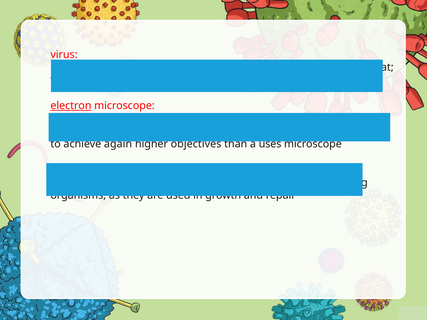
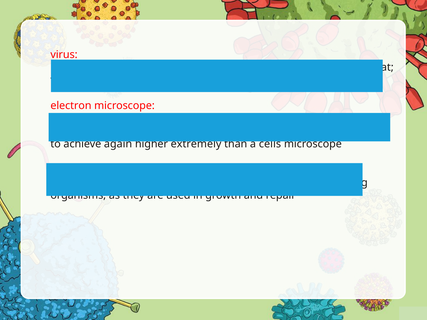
electron at (71, 106) underline: present -> none
objectives: objectives -> extremely
a uses: uses -> cells
